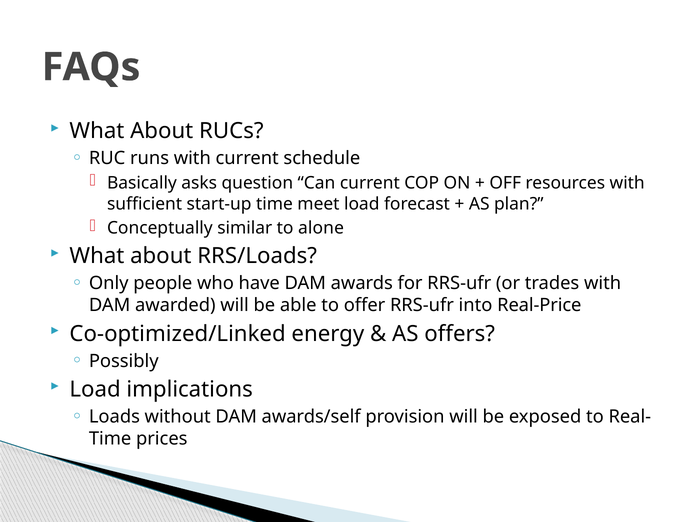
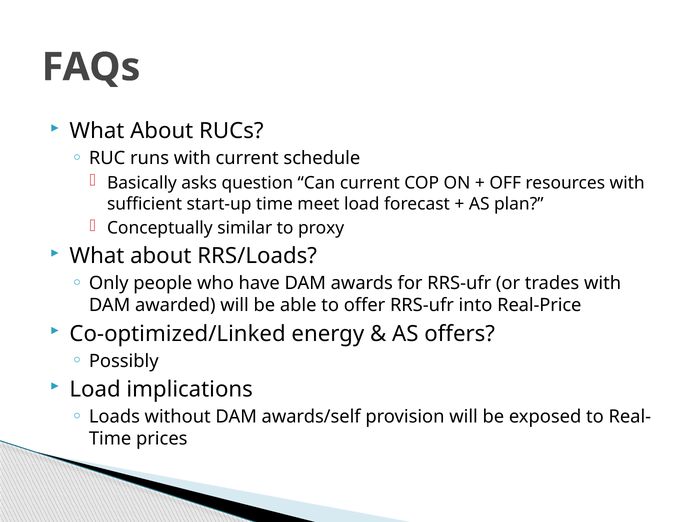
alone: alone -> proxy
